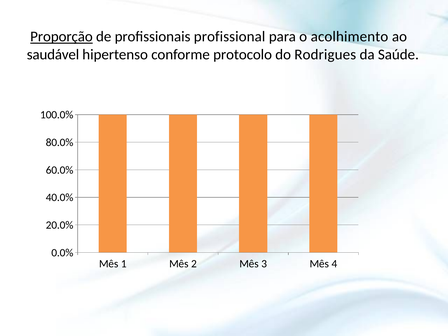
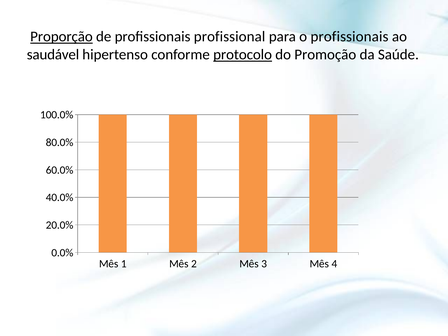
o acolhimento: acolhimento -> profissionais
protocolo underline: none -> present
Rodrigues: Rodrigues -> Promoção
